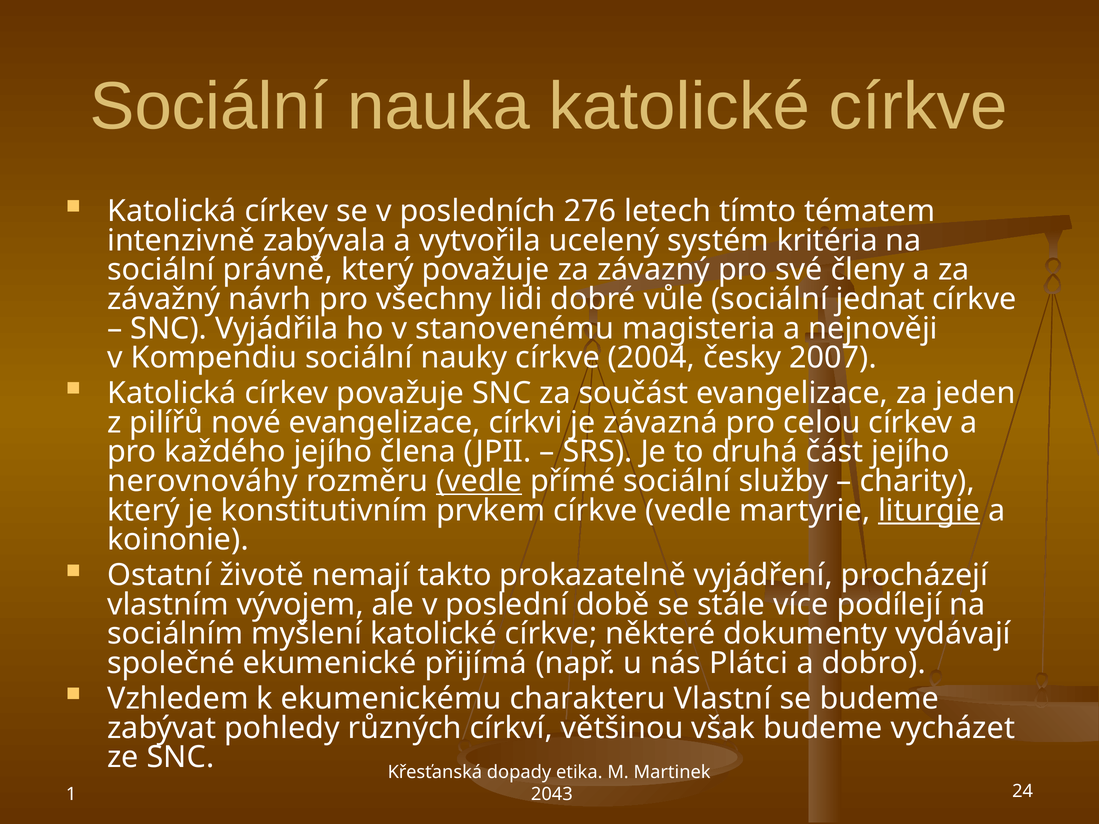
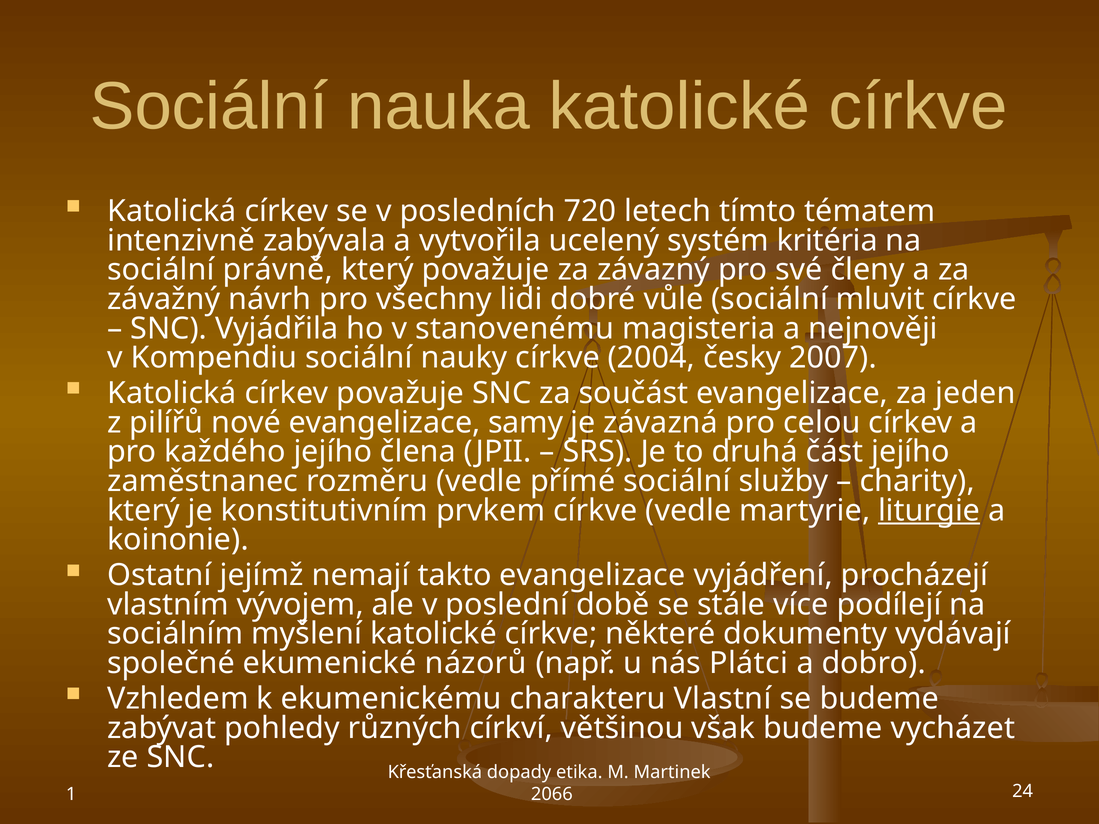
276: 276 -> 720
jednat: jednat -> mluvit
církvi: církvi -> samy
nerovnováhy: nerovnováhy -> zaměstnanec
vedle at (479, 481) underline: present -> none
životě: životě -> jejímž
takto prokazatelně: prokazatelně -> evangelizace
přijímá: přijímá -> názorů
2043: 2043 -> 2066
